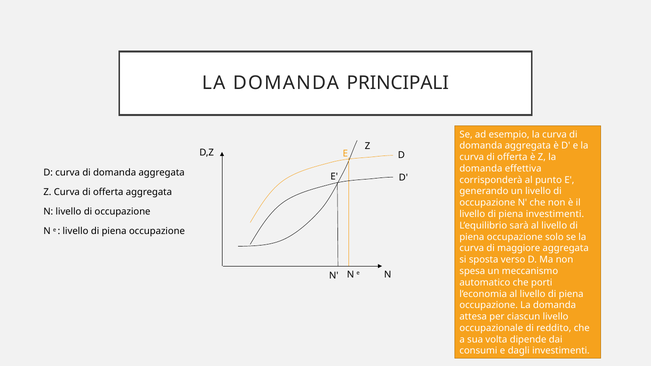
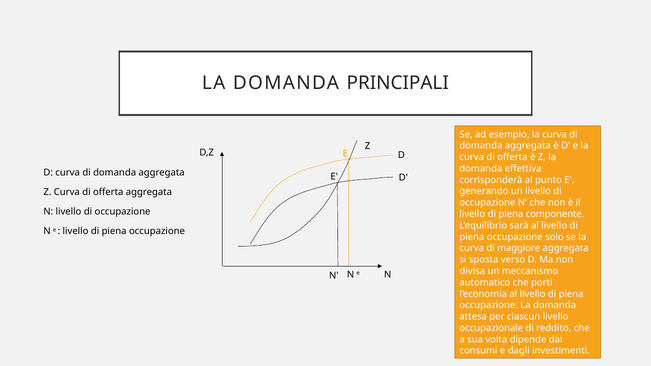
piena investimenti: investimenti -> componente
spesa: spesa -> divisa
